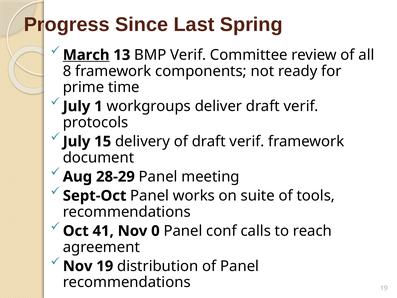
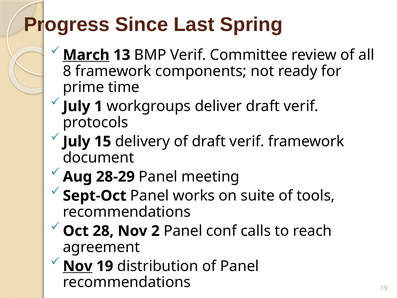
41: 41 -> 28
0: 0 -> 2
Nov at (78, 266) underline: none -> present
